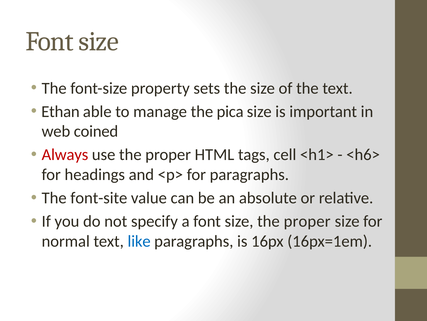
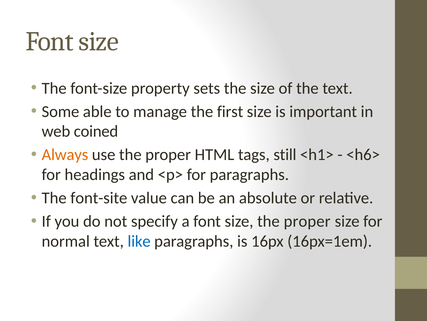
Ethan: Ethan -> Some
pica: pica -> first
Always colour: red -> orange
cell: cell -> still
